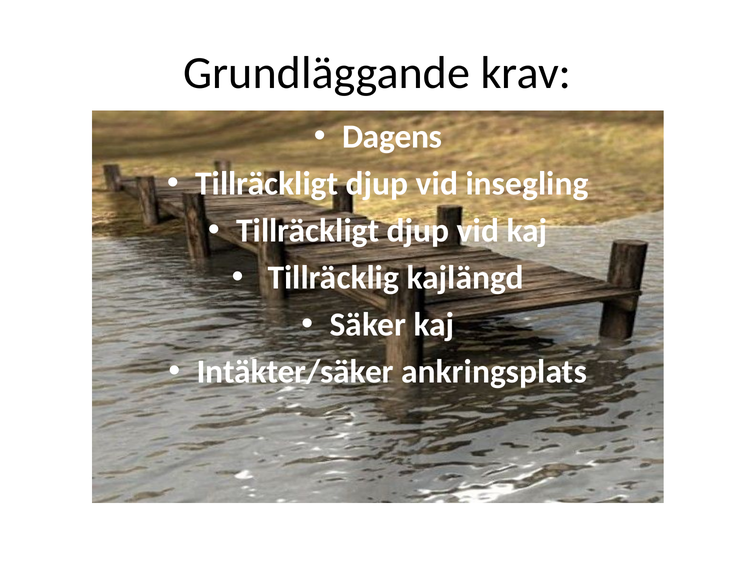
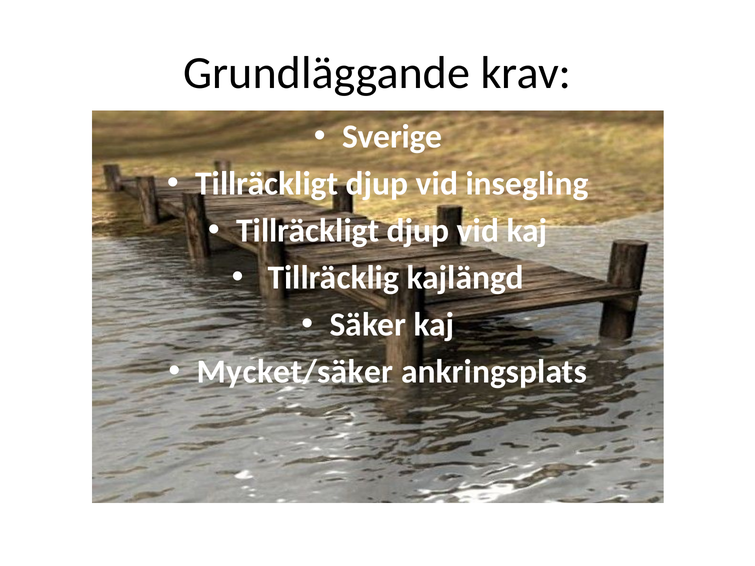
Dagens: Dagens -> Sverige
Intäkter/säker: Intäkter/säker -> Mycket/säker
